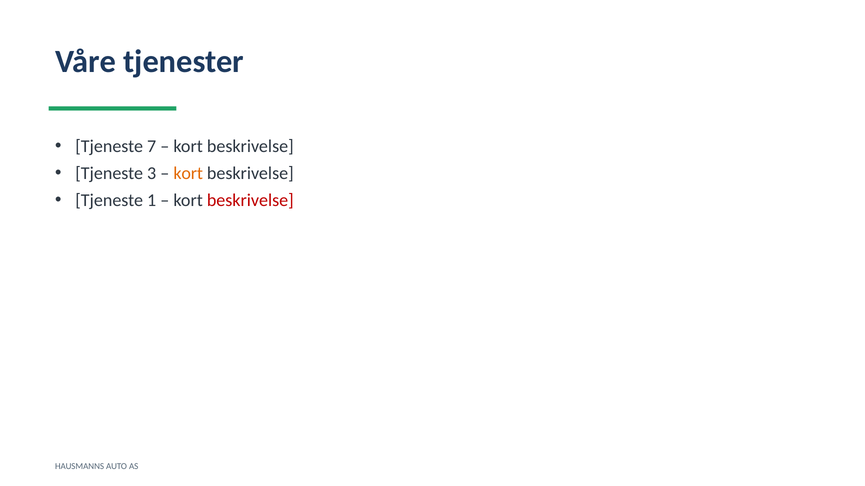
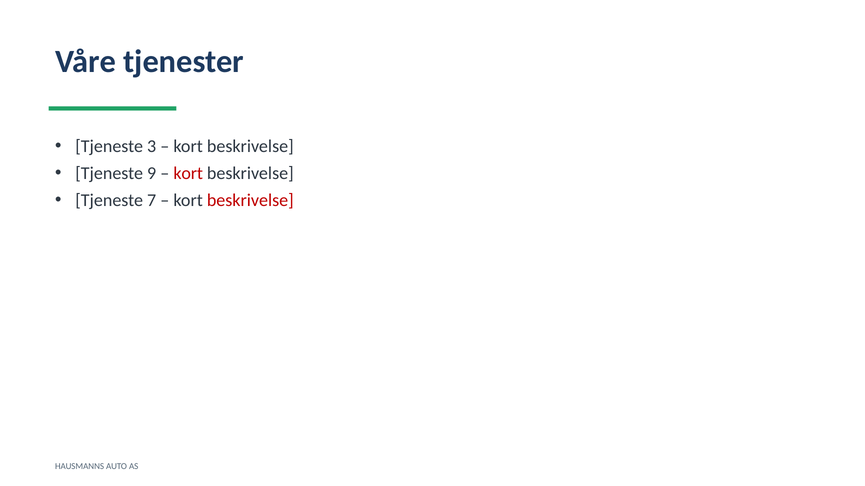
7: 7 -> 3
3: 3 -> 9
kort at (188, 174) colour: orange -> red
1: 1 -> 7
